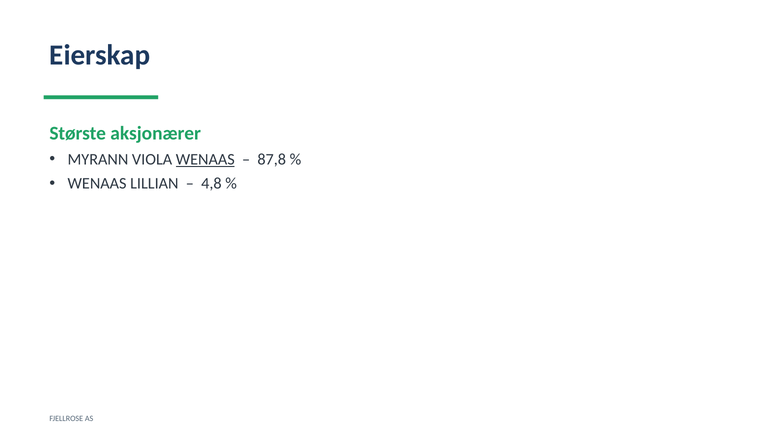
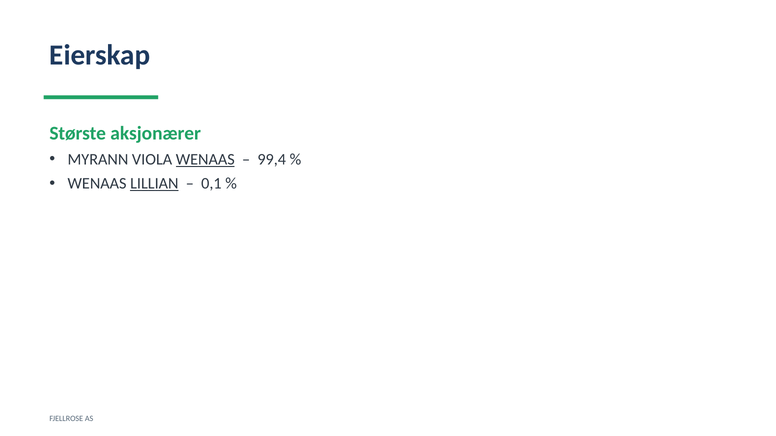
87,8: 87,8 -> 99,4
LILLIAN underline: none -> present
4,8: 4,8 -> 0,1
